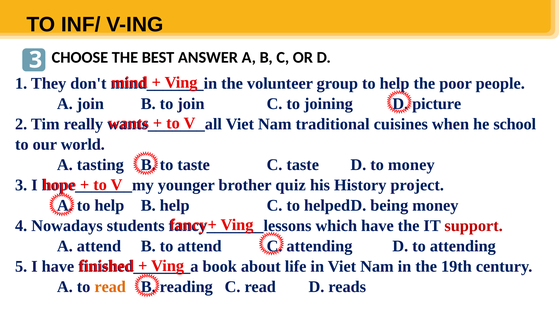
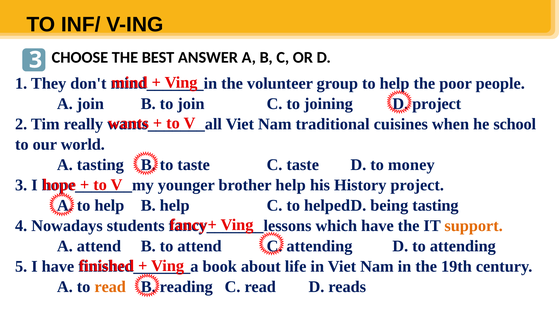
D picture: picture -> project
brother quiz: quiz -> help
being money: money -> tasting
support colour: red -> orange
